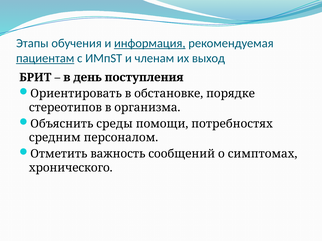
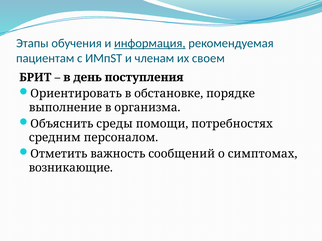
пациентам underline: present -> none
выход: выход -> своем
стереотипов: стереотипов -> выполнение
хронического: хронического -> возникающие
